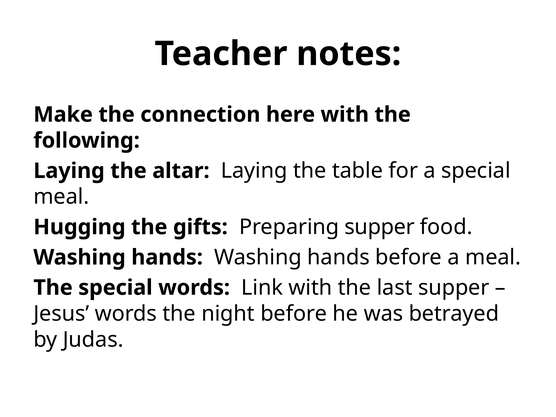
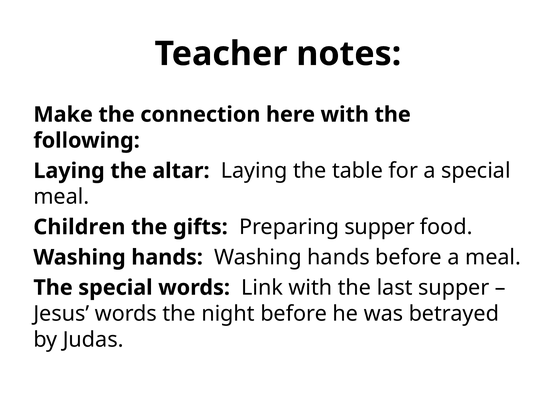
Hugging: Hugging -> Children
